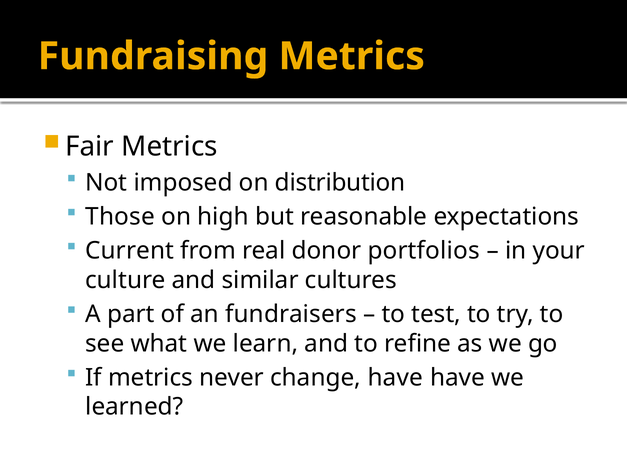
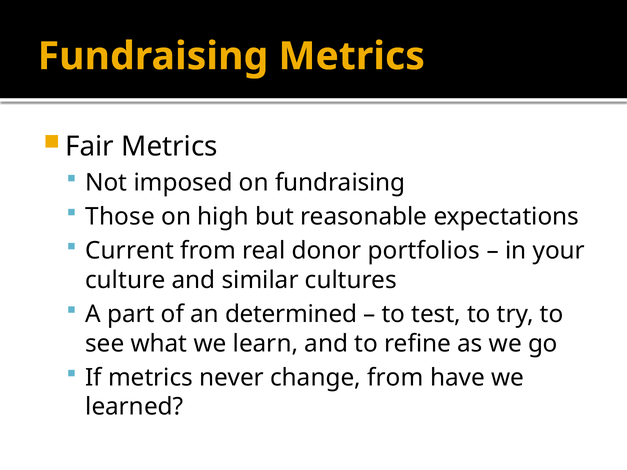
on distribution: distribution -> fundraising
fundraisers: fundraisers -> determined
change have: have -> from
